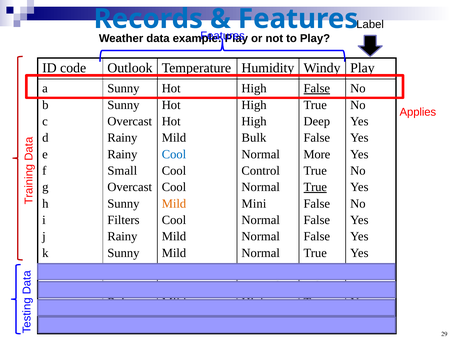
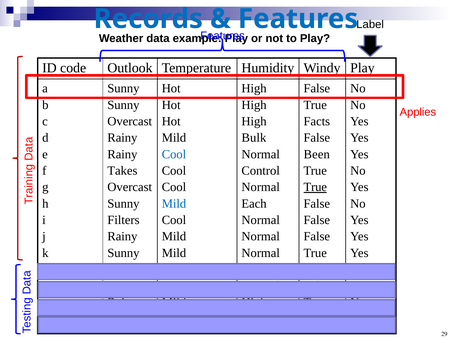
False at (317, 88) underline: present -> none
Deep: Deep -> Facts
More: More -> Been
Small: Small -> Takes
Mild at (174, 204) colour: orange -> blue
Mini: Mini -> Each
